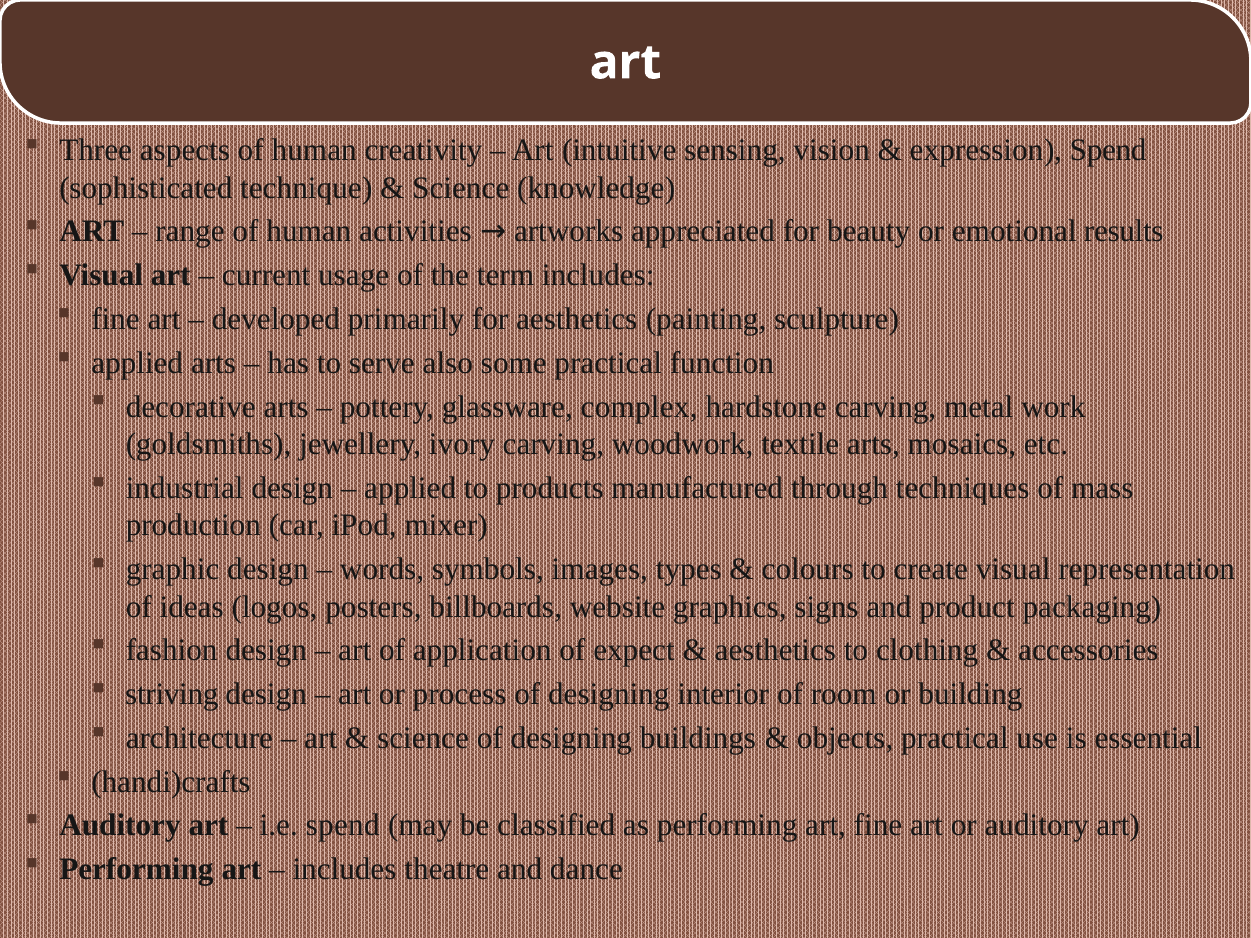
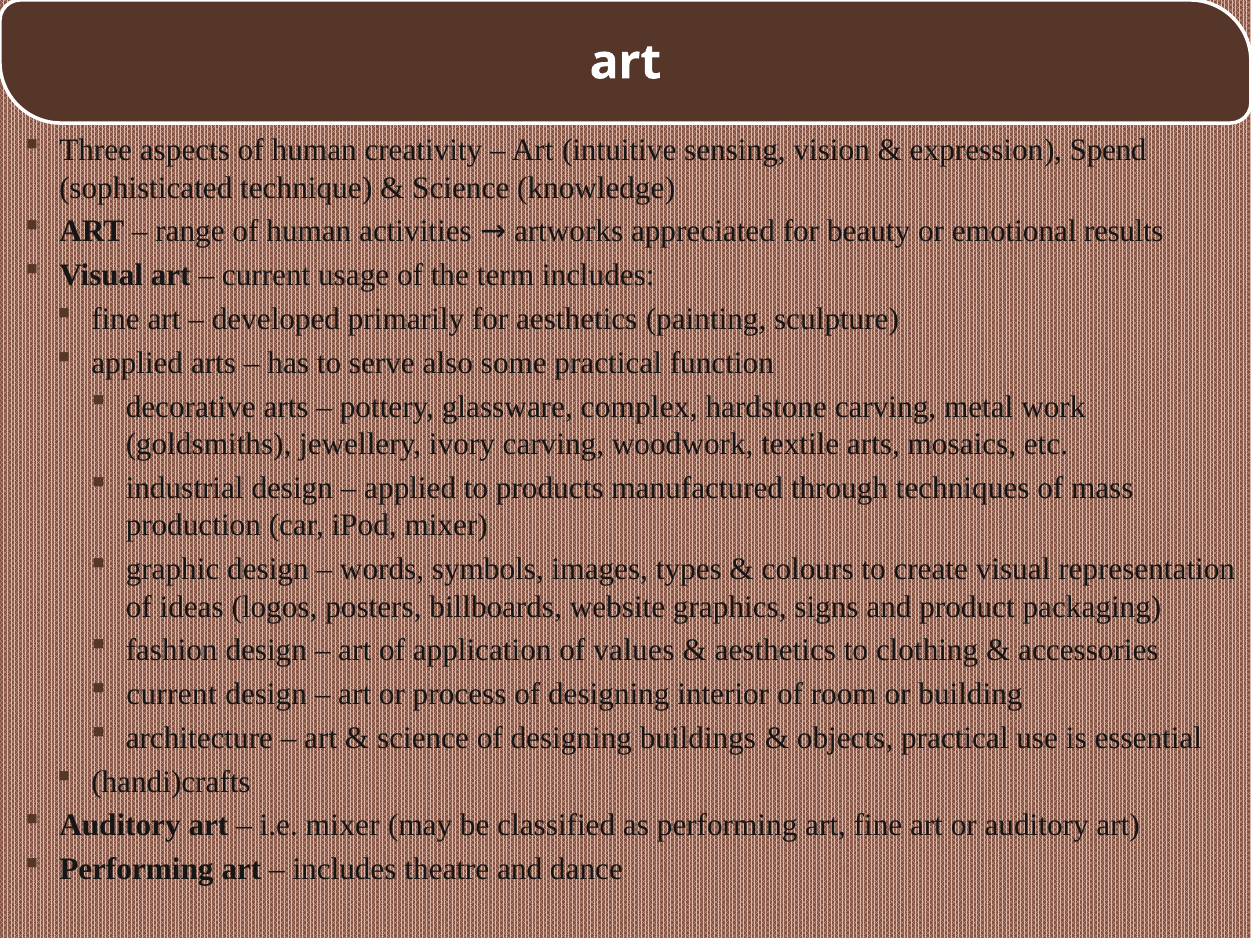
expect: expect -> values
striving at (172, 695): striving -> current
i.e spend: spend -> mixer
